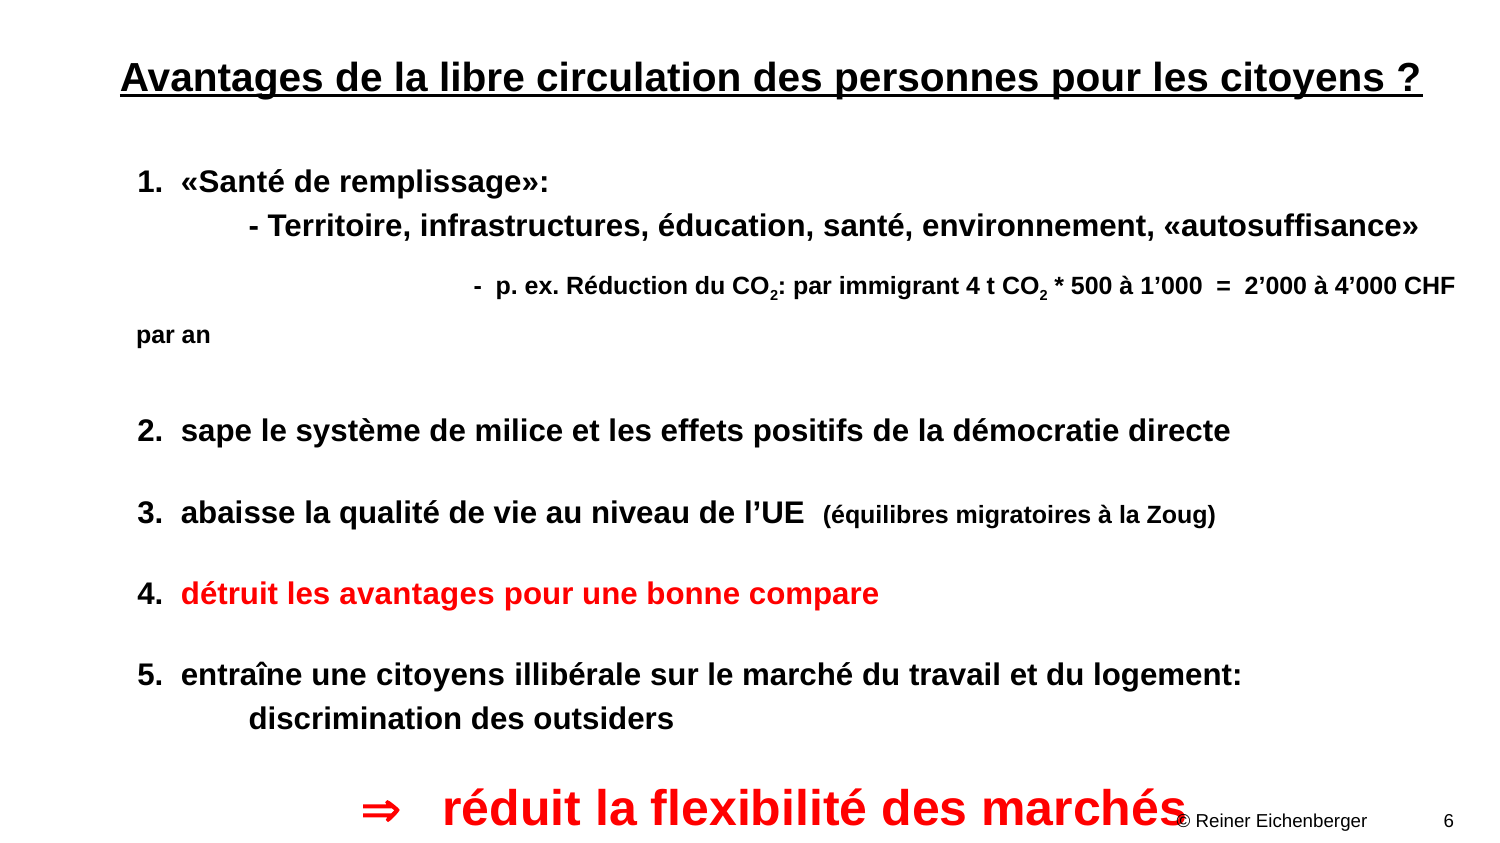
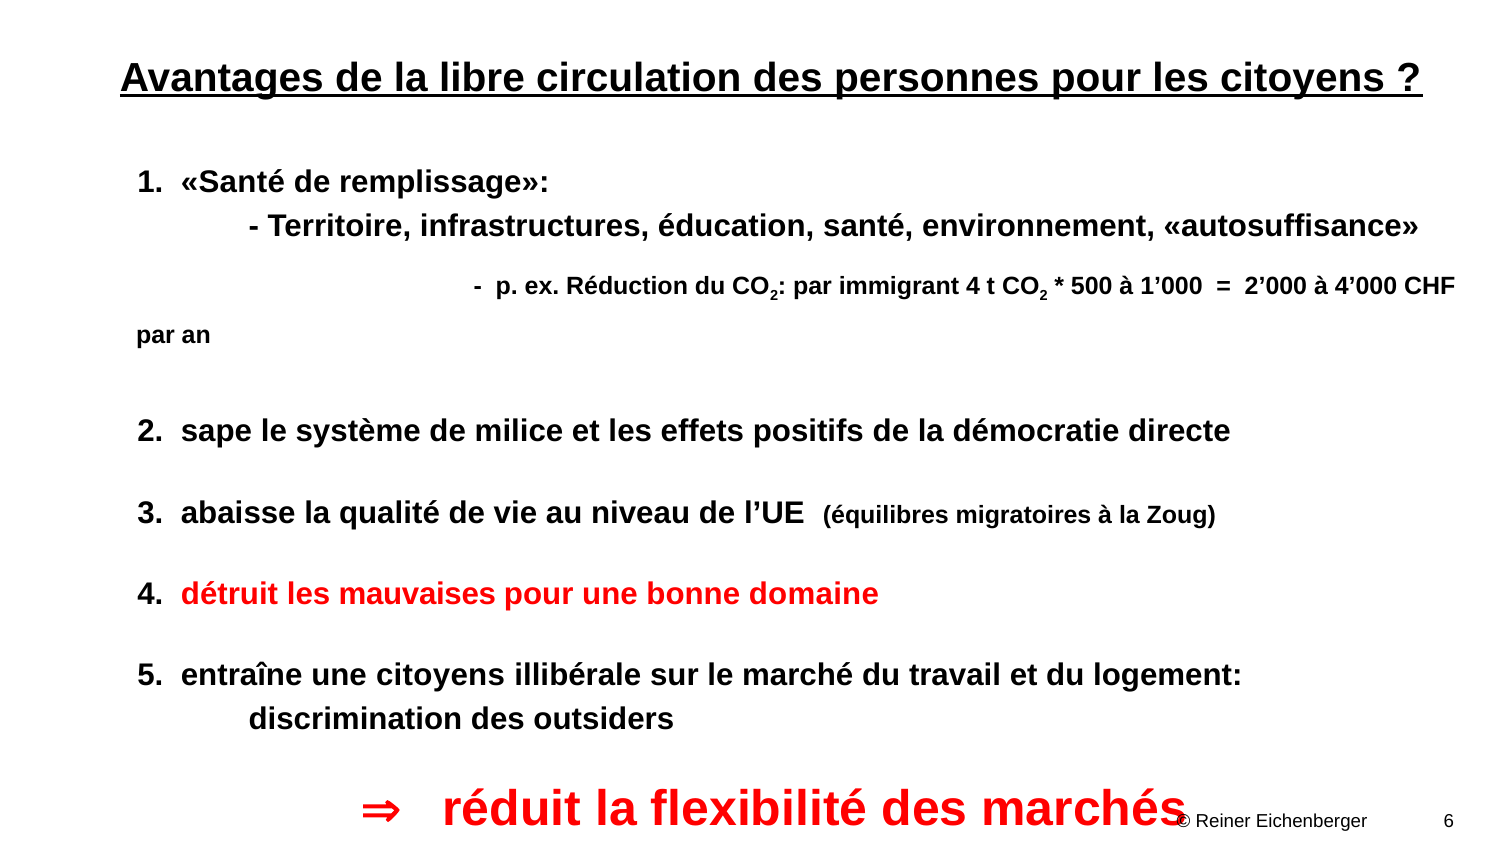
les avantages: avantages -> mauvaises
compare: compare -> domaine
